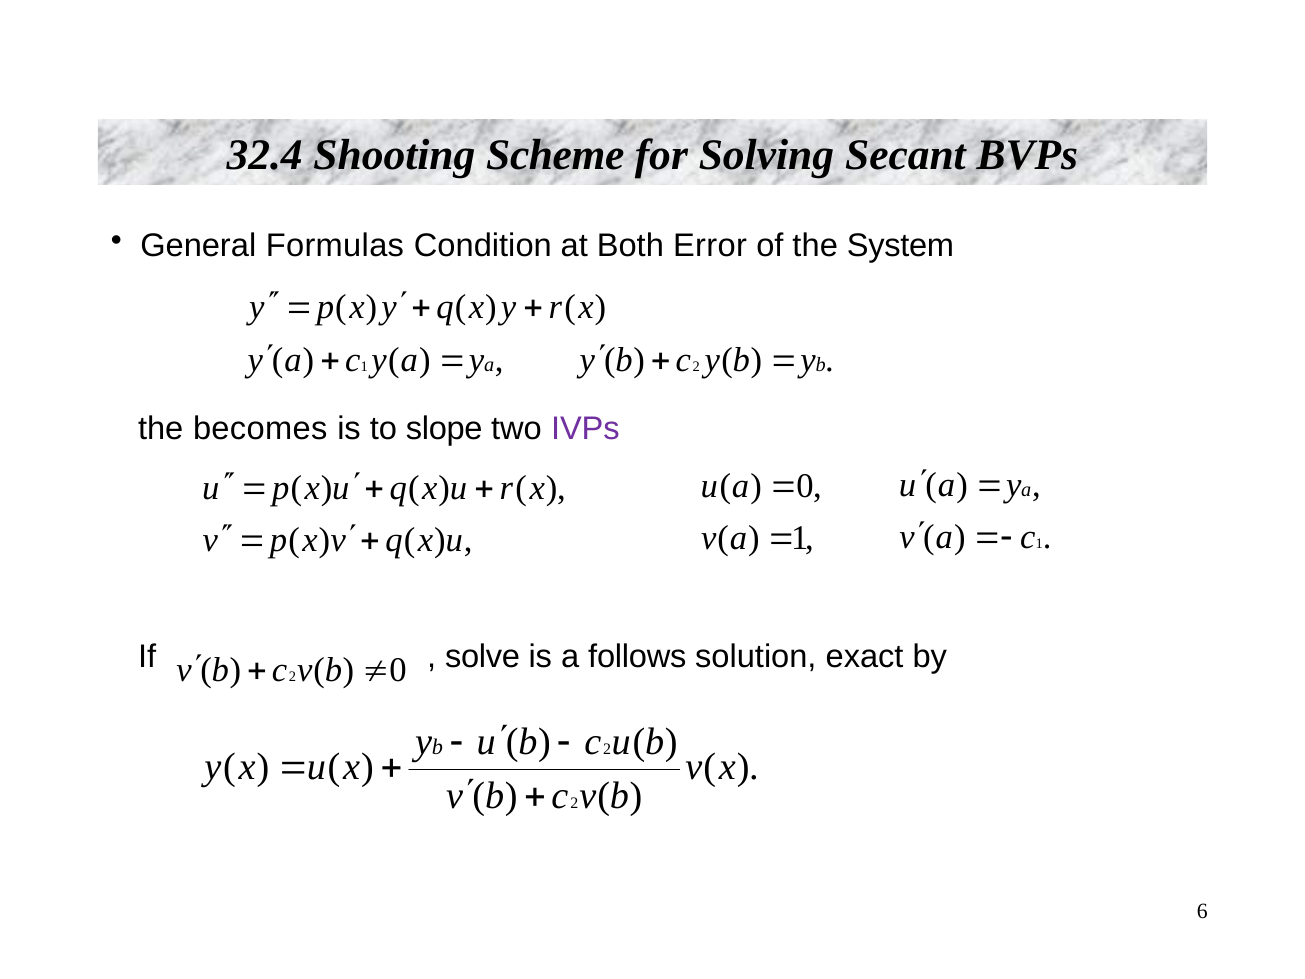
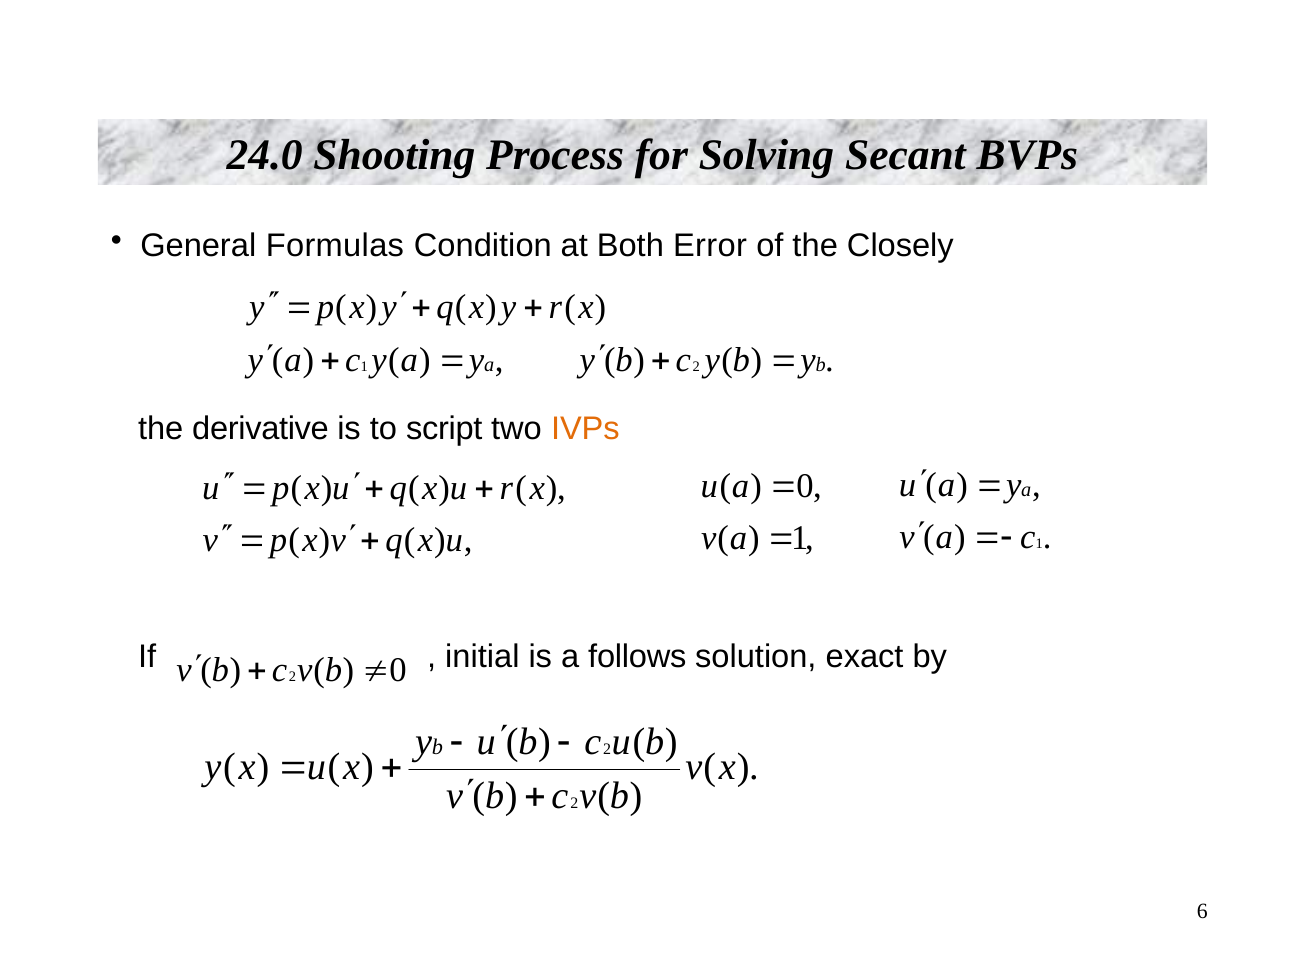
32.4: 32.4 -> 24.0
Scheme: Scheme -> Process
System: System -> Closely
becomes: becomes -> derivative
slope: slope -> script
IVPs colour: purple -> orange
solve: solve -> initial
